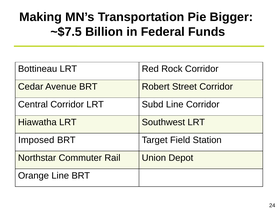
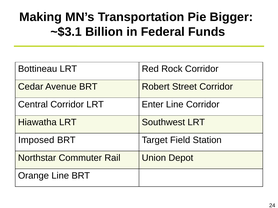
~$7.5: ~$7.5 -> ~$3.1
Subd: Subd -> Enter
